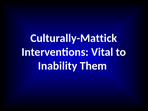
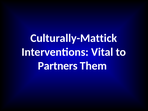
Inability: Inability -> Partners
